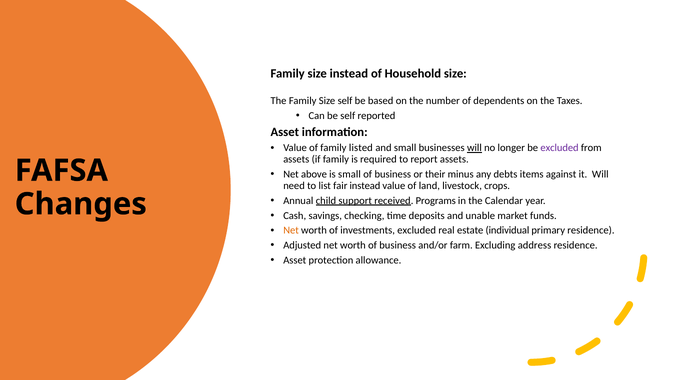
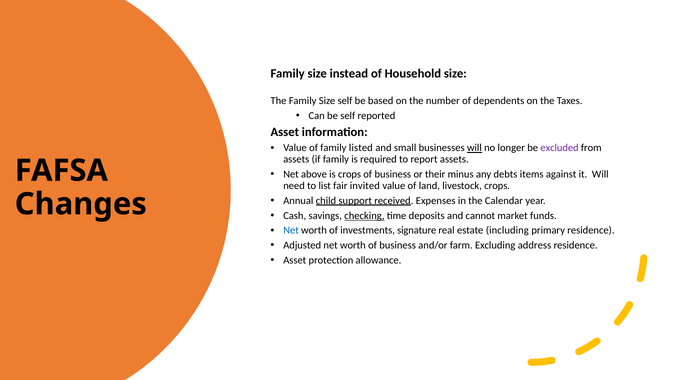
is small: small -> crops
fair instead: instead -> invited
Programs: Programs -> Expenses
checking underline: none -> present
unable: unable -> cannot
Net at (291, 230) colour: orange -> blue
investments excluded: excluded -> signature
individual: individual -> including
